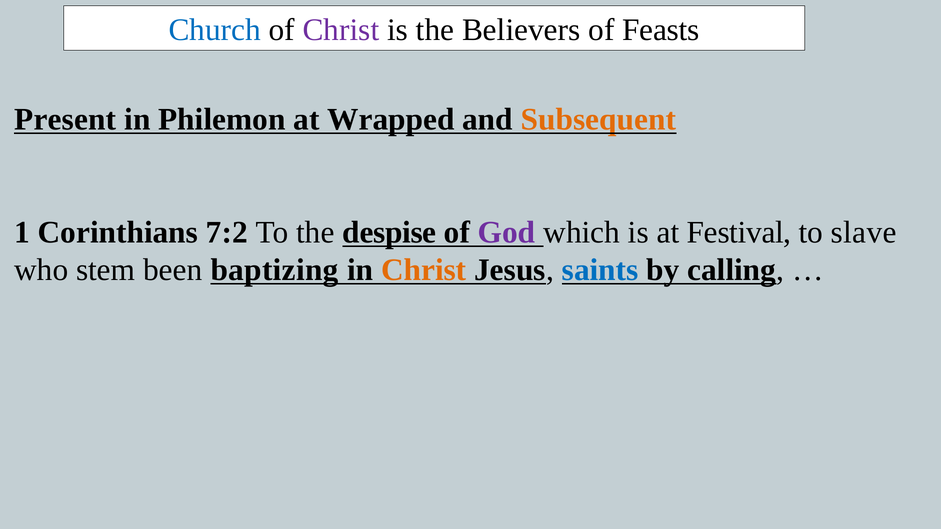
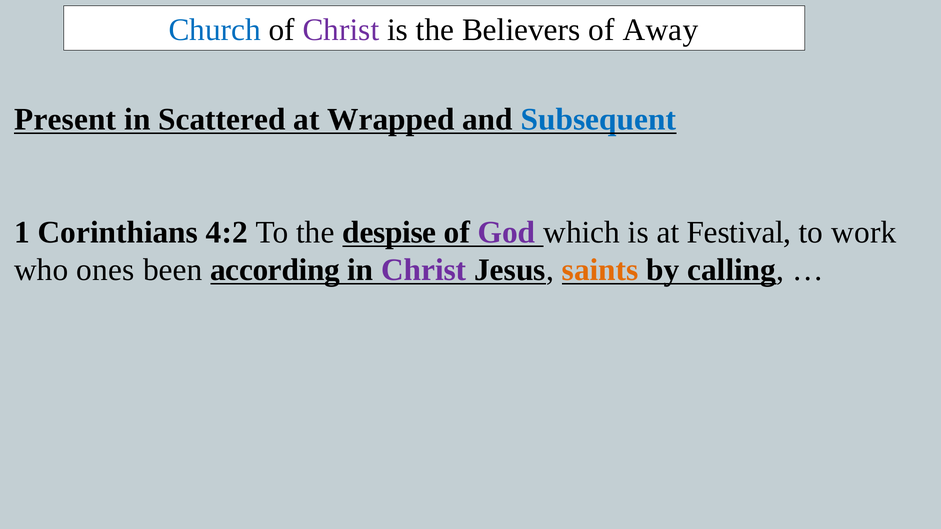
Feasts: Feasts -> Away
Philemon: Philemon -> Scattered
Subsequent colour: orange -> blue
7:2: 7:2 -> 4:2
slave: slave -> work
stem: stem -> ones
baptizing: baptizing -> according
Christ at (424, 270) colour: orange -> purple
saints colour: blue -> orange
